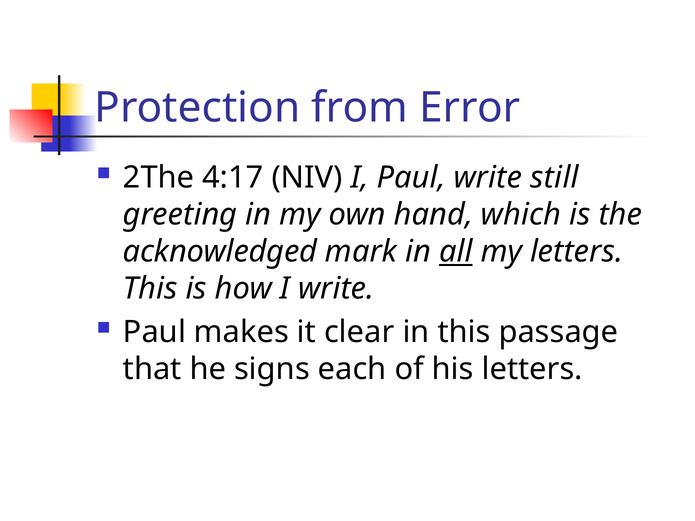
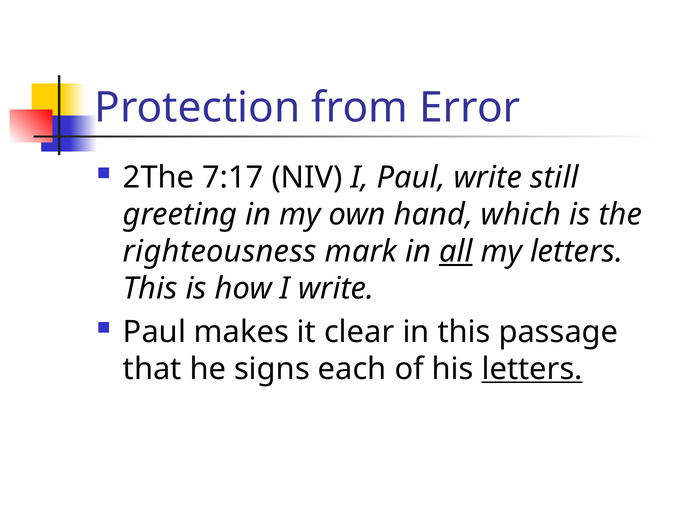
4:17: 4:17 -> 7:17
acknowledged: acknowledged -> righteousness
letters at (532, 369) underline: none -> present
